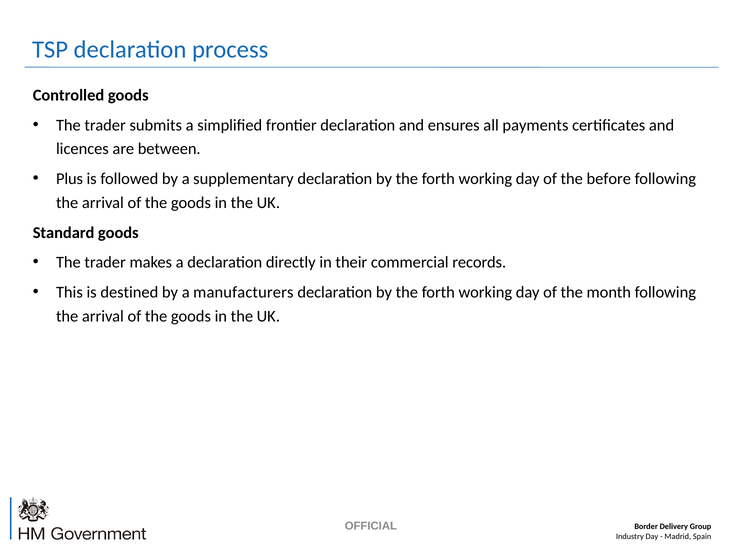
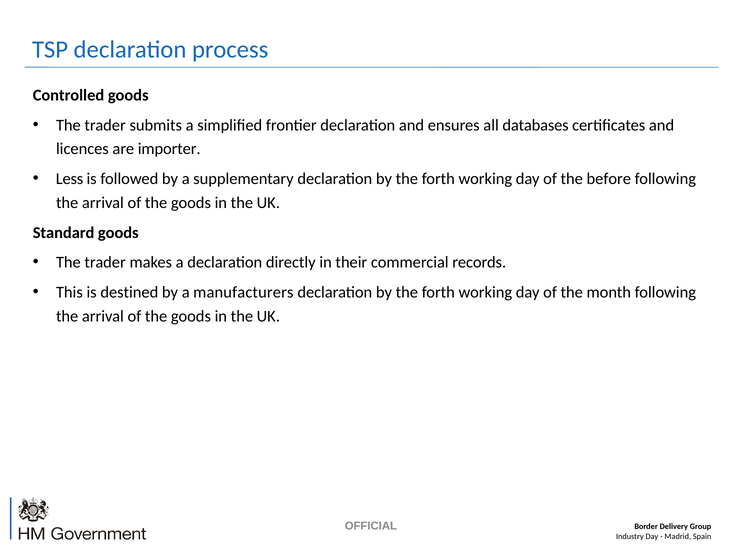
payments: payments -> databases
between: between -> importer
Plus: Plus -> Less
